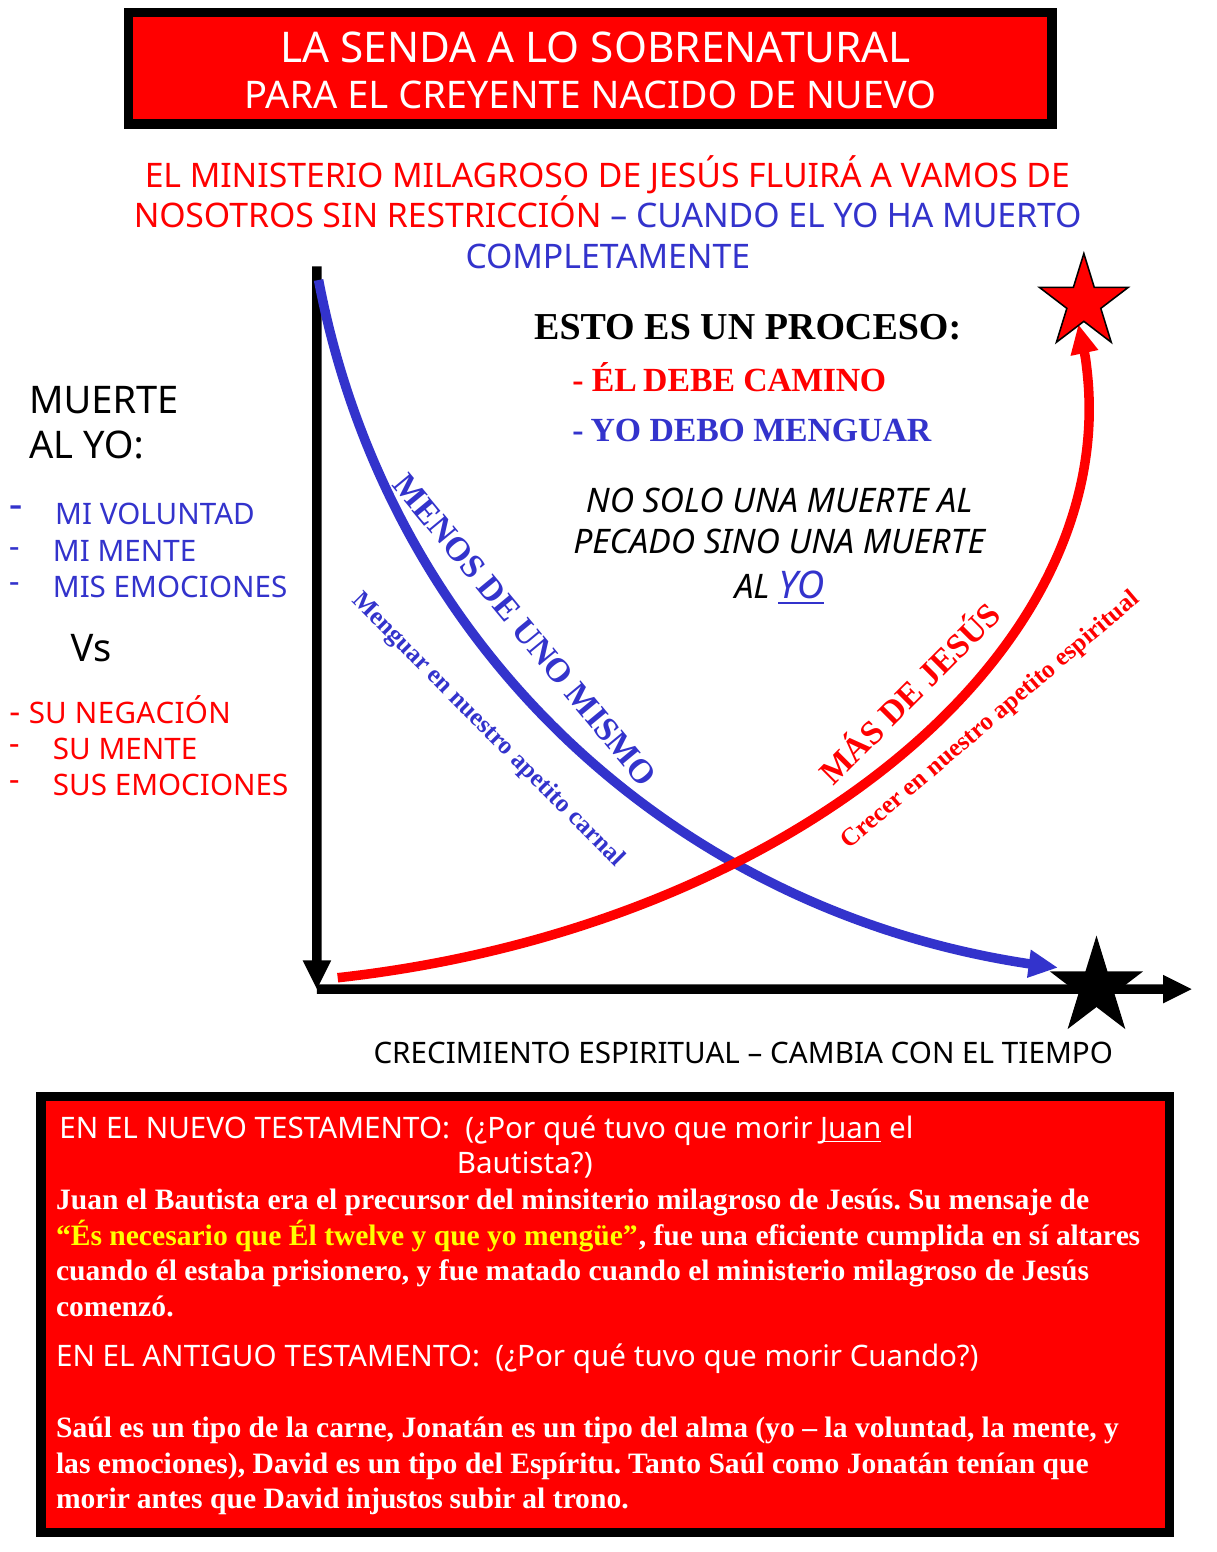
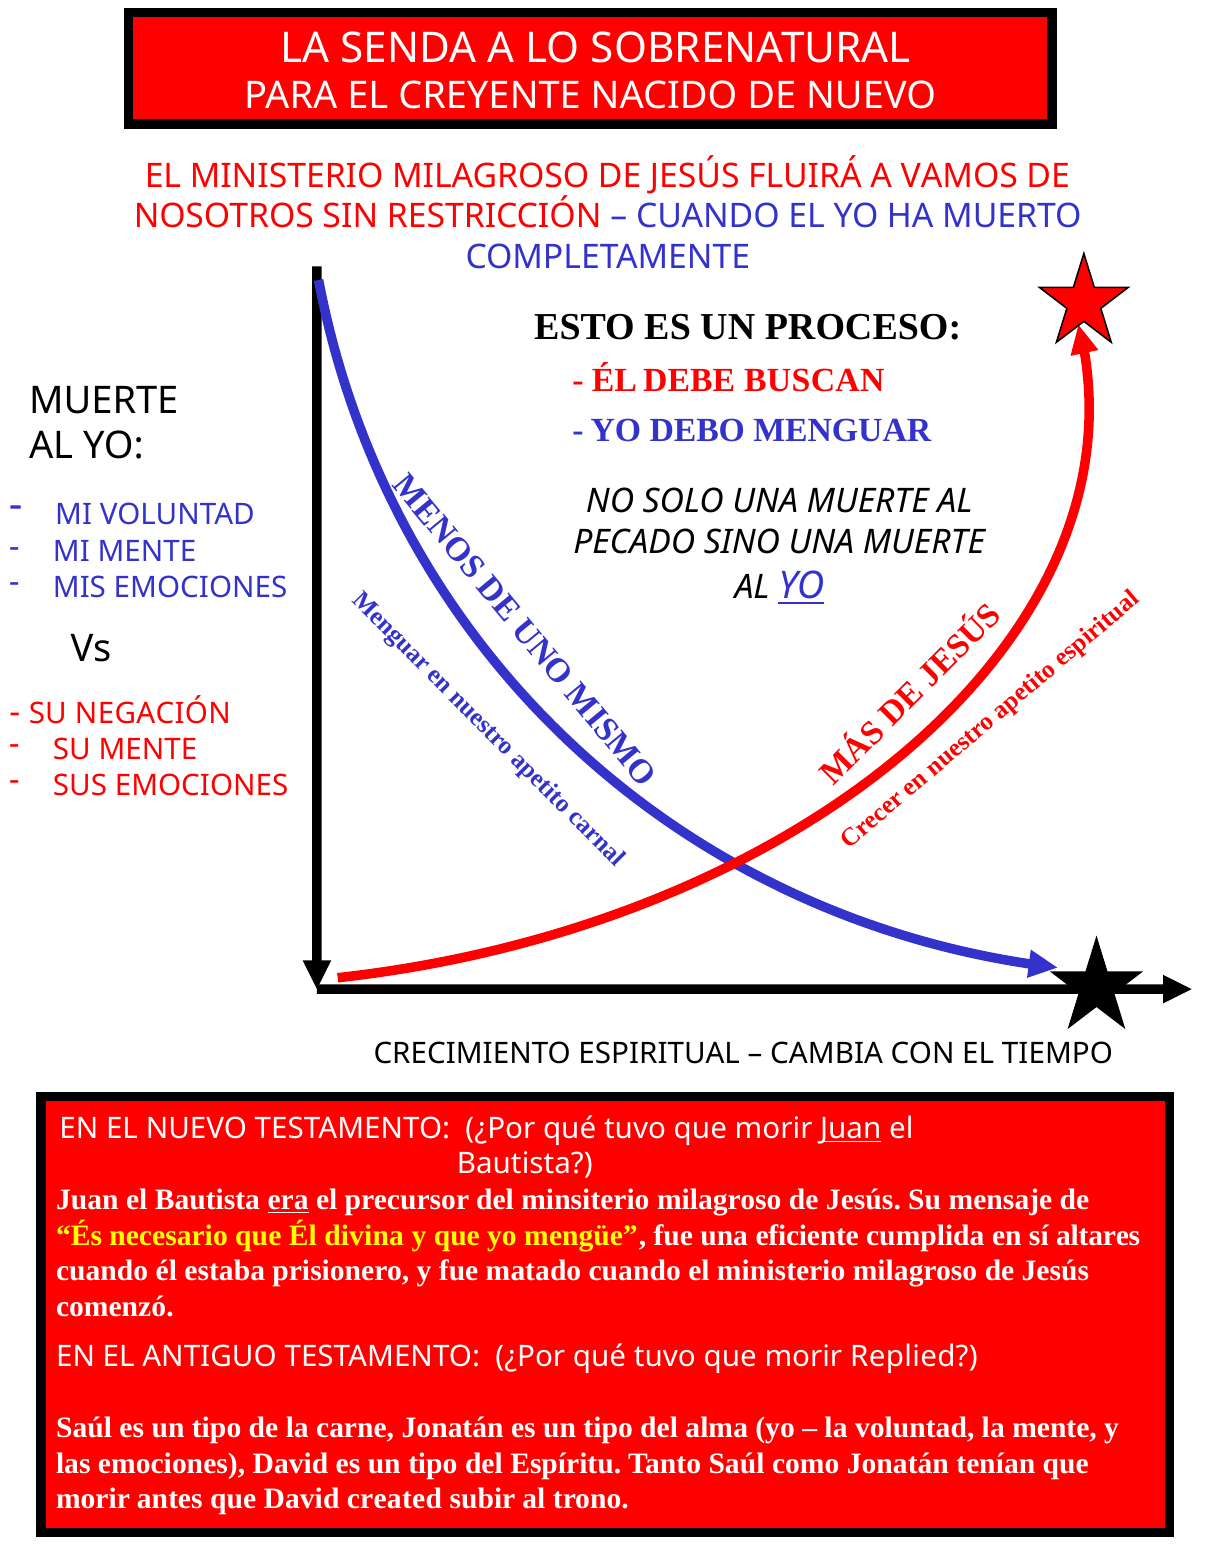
CAMINO: CAMINO -> BUSCAN
era underline: none -> present
twelve: twelve -> divina
morir Cuando: Cuando -> Replied
injustos: injustos -> created
